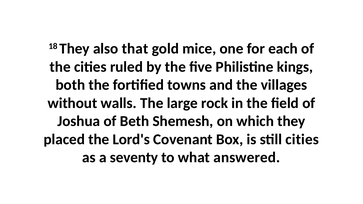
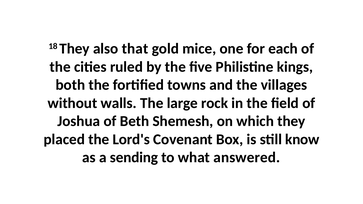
still cities: cities -> know
seventy: seventy -> sending
